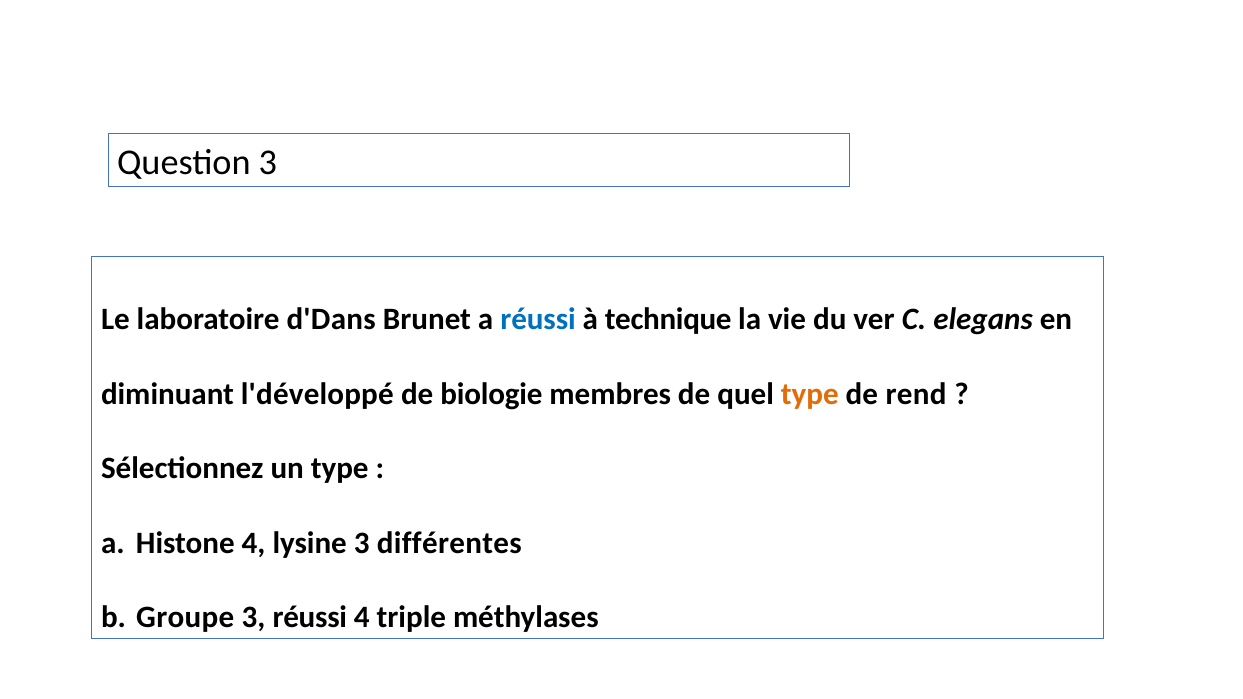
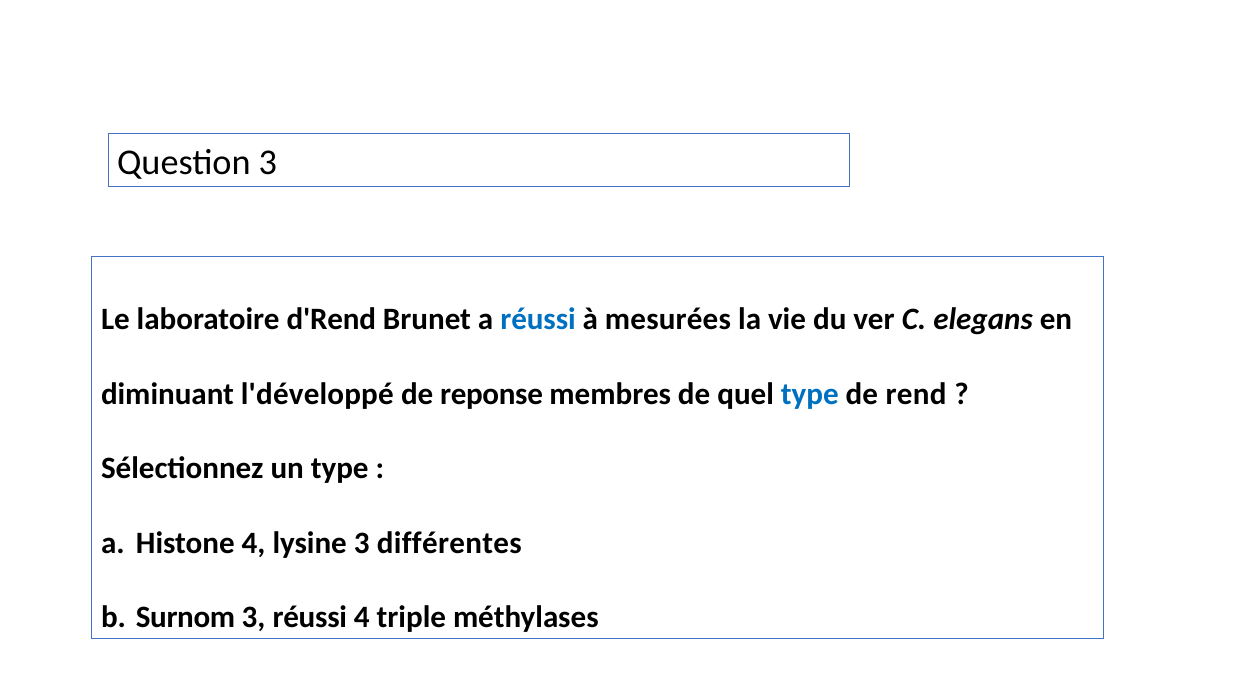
d'Dans: d'Dans -> d'Rend
technique: technique -> mesurées
biologie: biologie -> reponse
type at (810, 394) colour: orange -> blue
Groupe: Groupe -> Surnom
